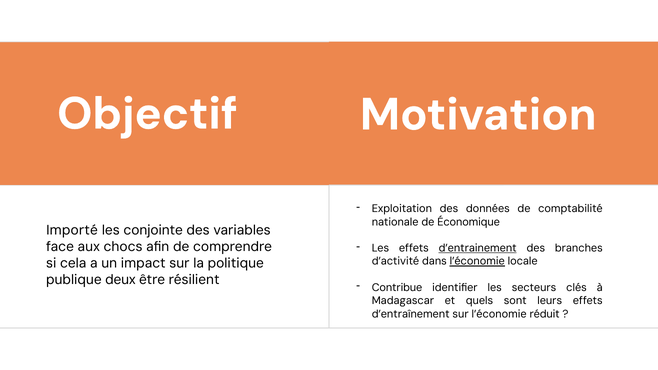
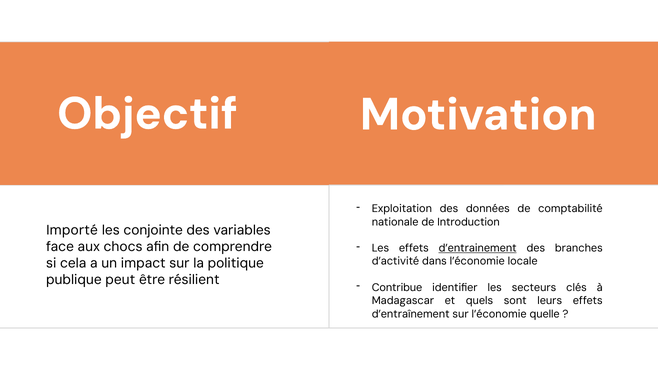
Économique: Économique -> Introduction
l’économie at (477, 261) underline: present -> none
deux: deux -> peut
réduit: réduit -> quelle
